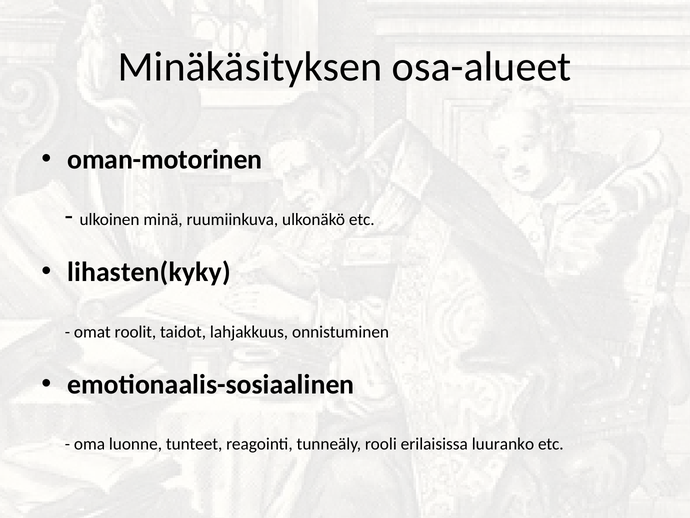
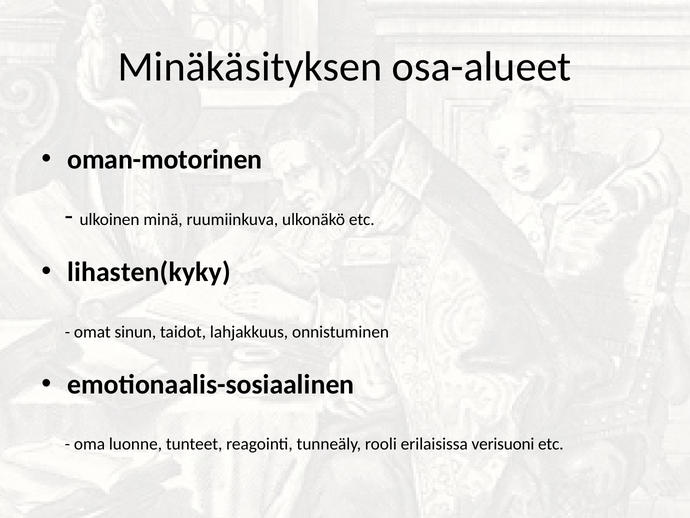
roolit: roolit -> sinun
luuranko: luuranko -> verisuoni
